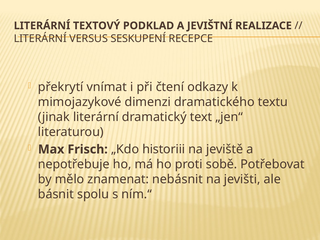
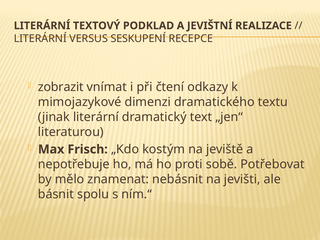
překrytí: překrytí -> zobrazit
historiii: historiii -> kostým
